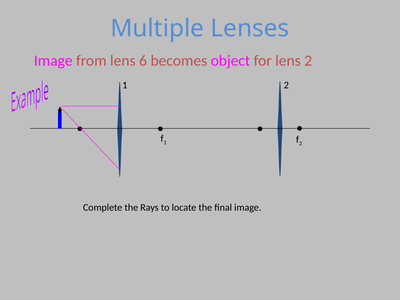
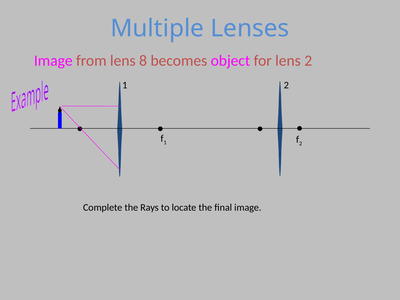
6: 6 -> 8
